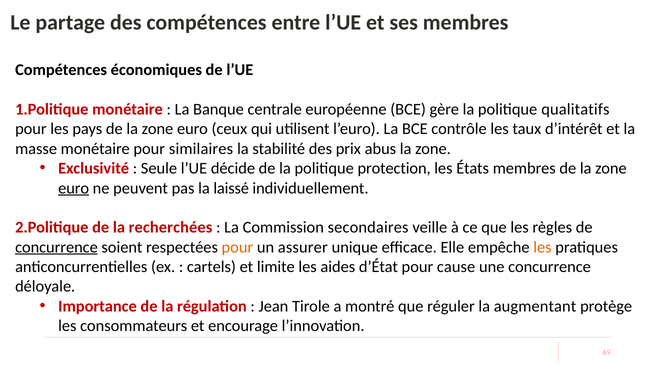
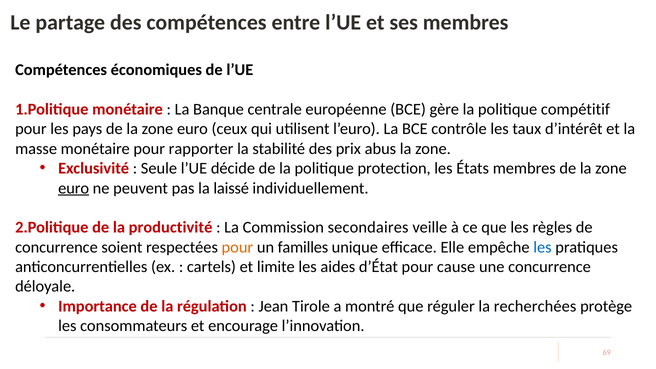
qualitatifs: qualitatifs -> compétitif
similaires: similaires -> rapporter
recherchées: recherchées -> productivité
concurrence at (56, 247) underline: present -> none
assurer: assurer -> familles
les at (542, 247) colour: orange -> blue
augmentant: augmentant -> recherchées
